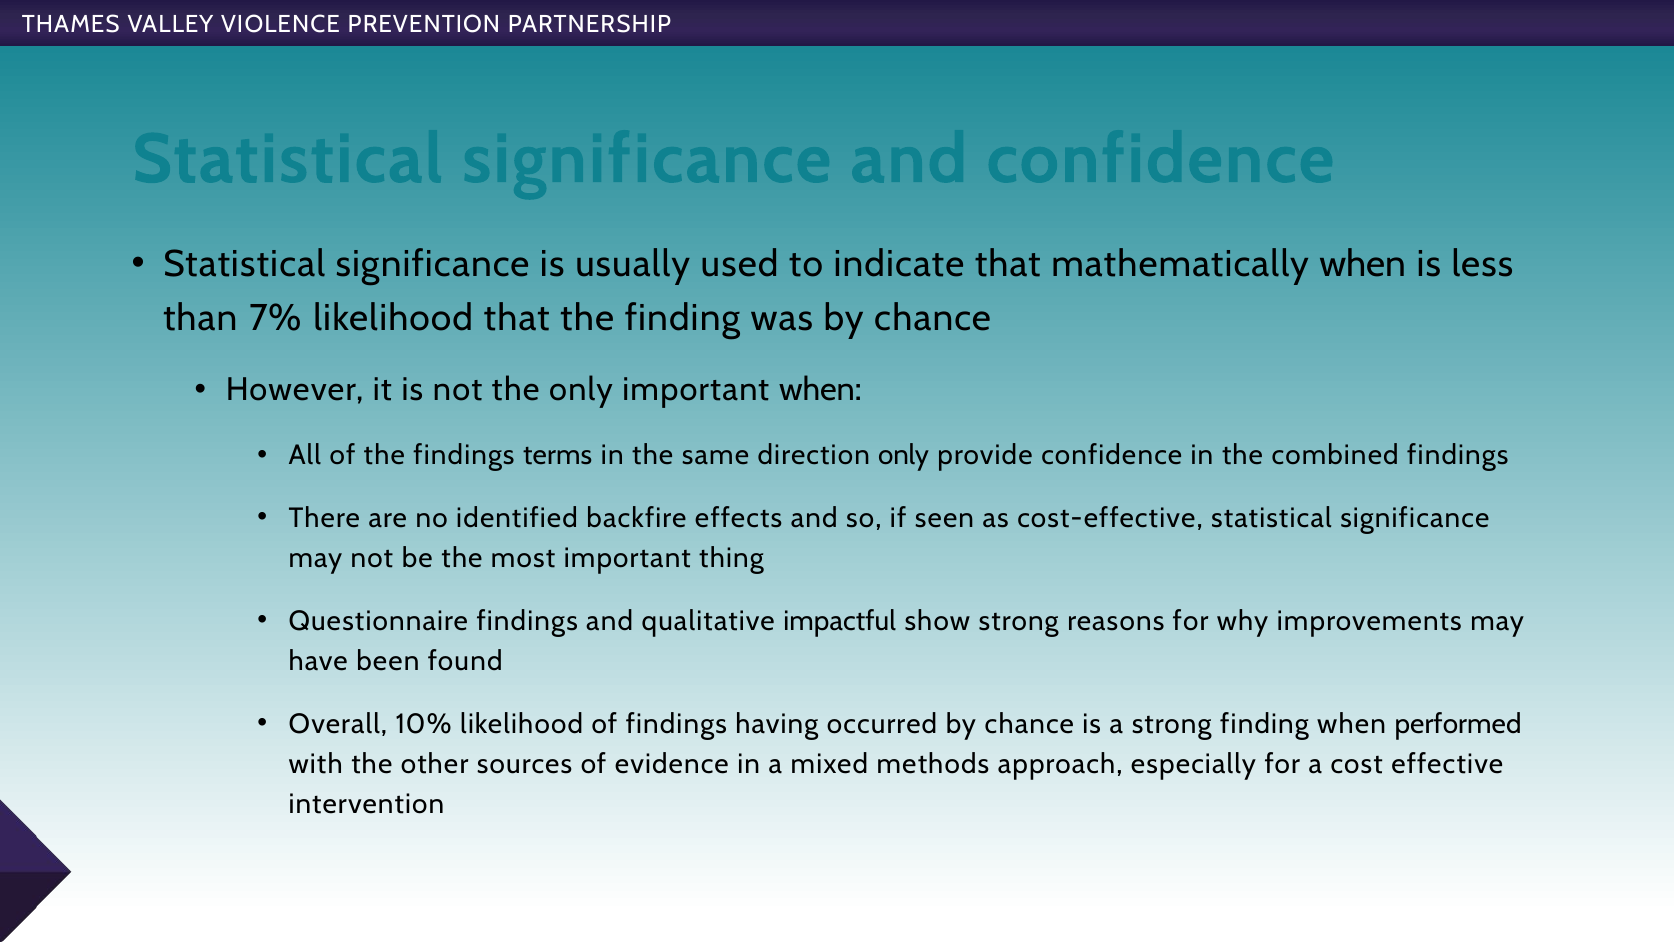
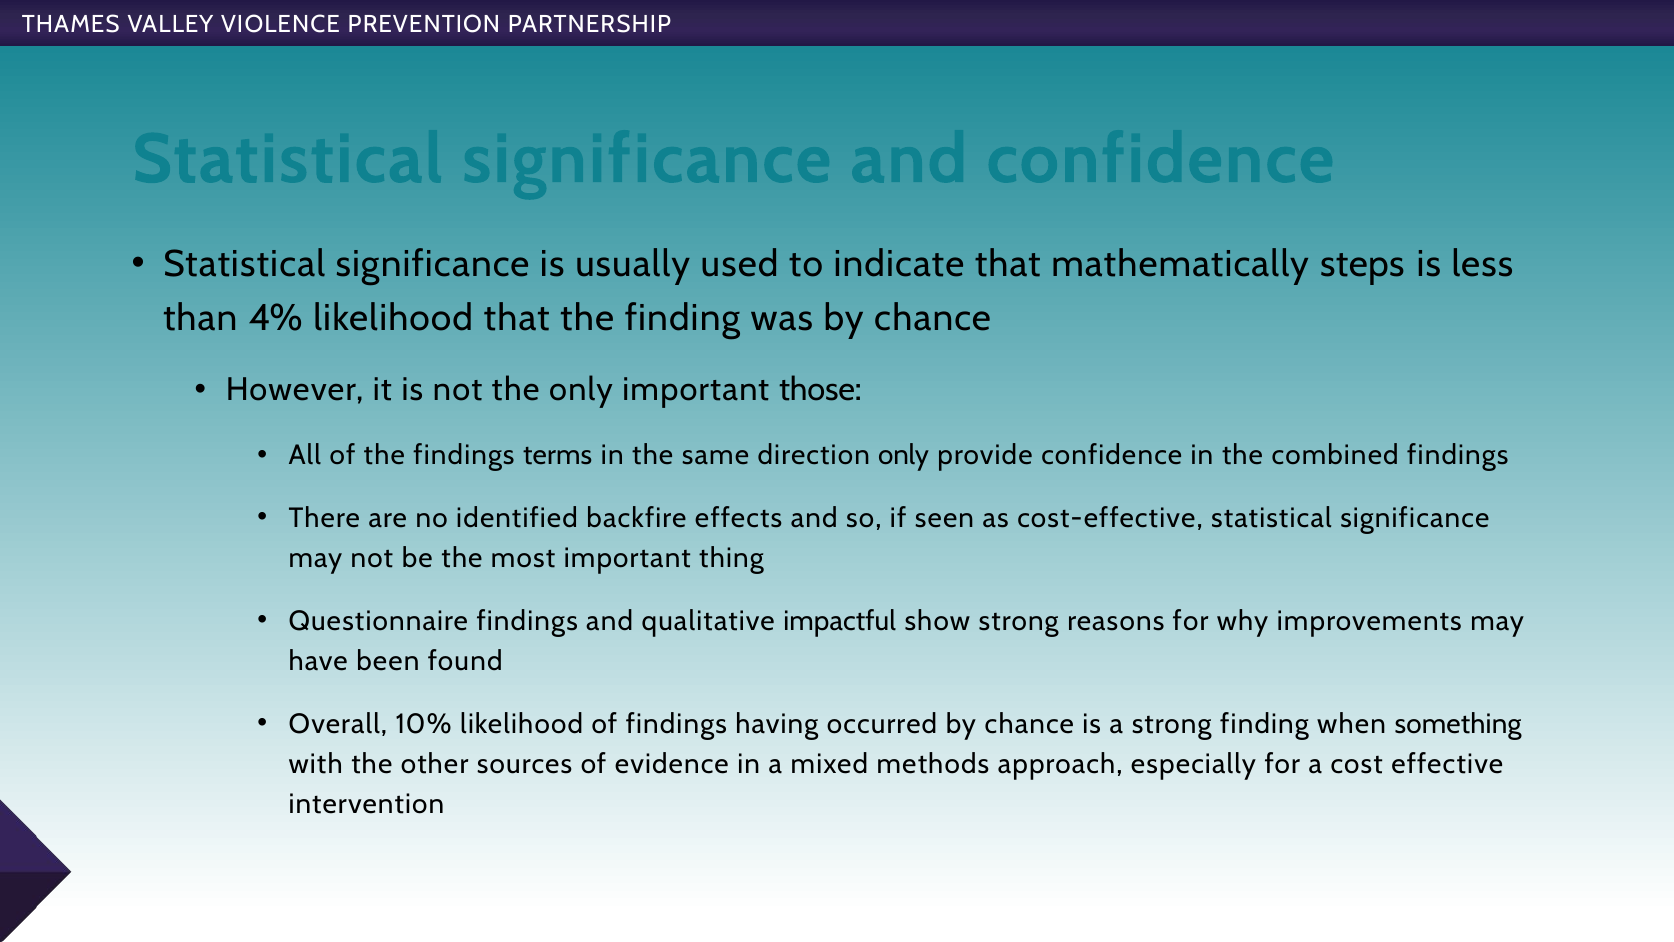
mathematically when: when -> steps
7%: 7% -> 4%
important when: when -> those
performed: performed -> something
